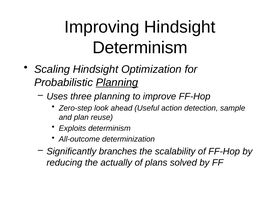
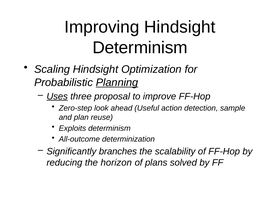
Uses underline: none -> present
three planning: planning -> proposal
actually: actually -> horizon
